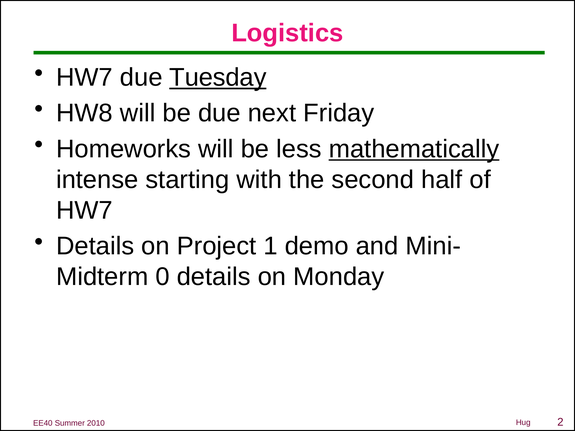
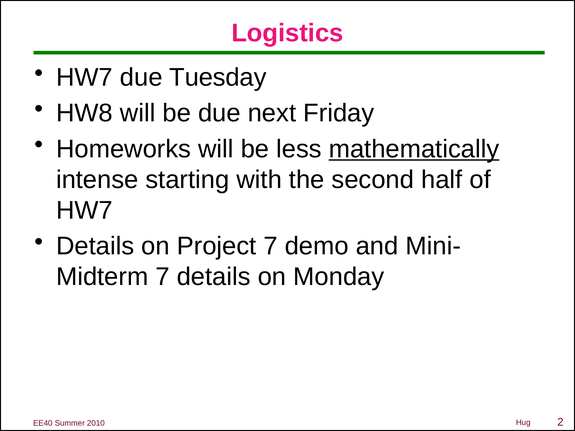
Tuesday underline: present -> none
Project 1: 1 -> 7
0 at (163, 277): 0 -> 7
